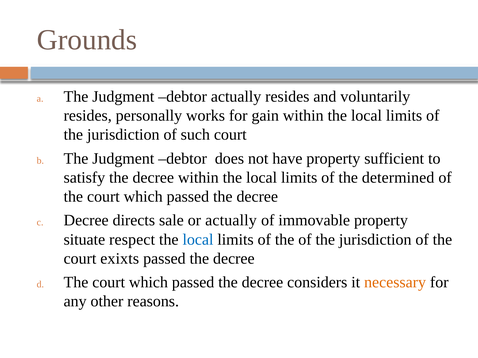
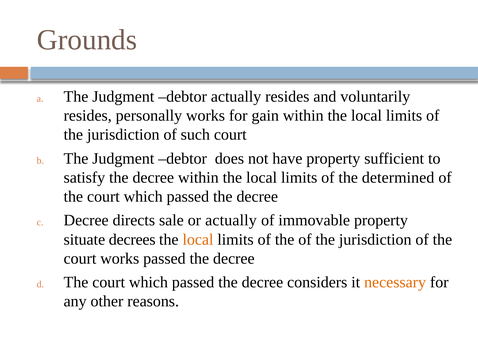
respect: respect -> decrees
local at (198, 240) colour: blue -> orange
court exixts: exixts -> works
